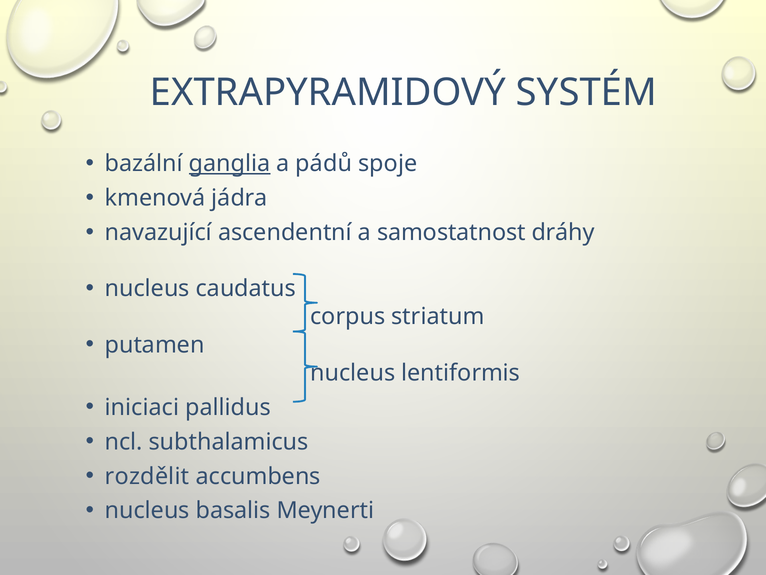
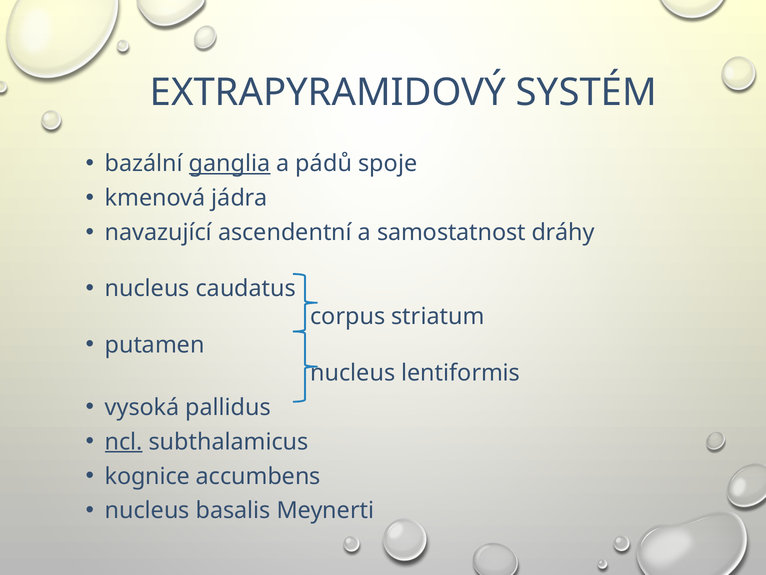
iniciaci: iniciaci -> vysoká
ncl underline: none -> present
rozdělit: rozdělit -> kognice
